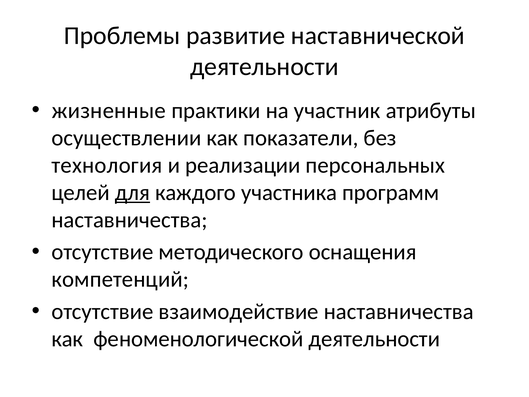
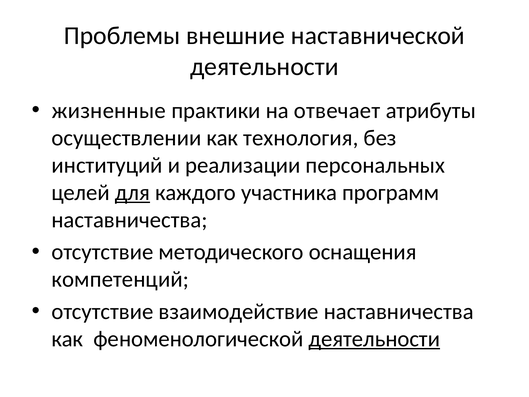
развитие: развитие -> внешние
участник: участник -> отвечает
показатели: показатели -> технология
технология: технология -> институций
деятельности at (374, 339) underline: none -> present
